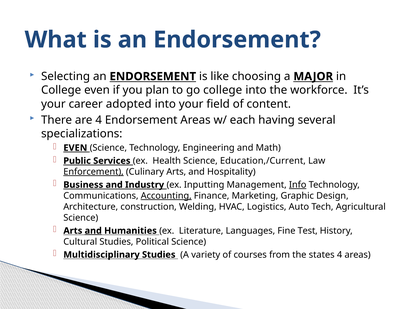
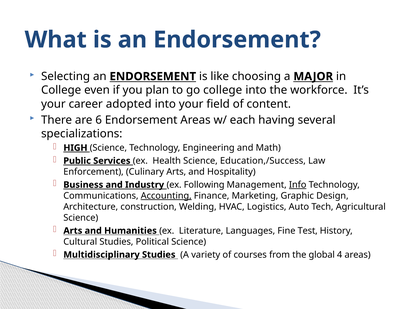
are 4: 4 -> 6
EVEN at (75, 148): EVEN -> HIGH
Education,/Current: Education,/Current -> Education,/Success
Enforcement underline: present -> none
Inputting: Inputting -> Following
and at (93, 231) underline: present -> none
states: states -> global
